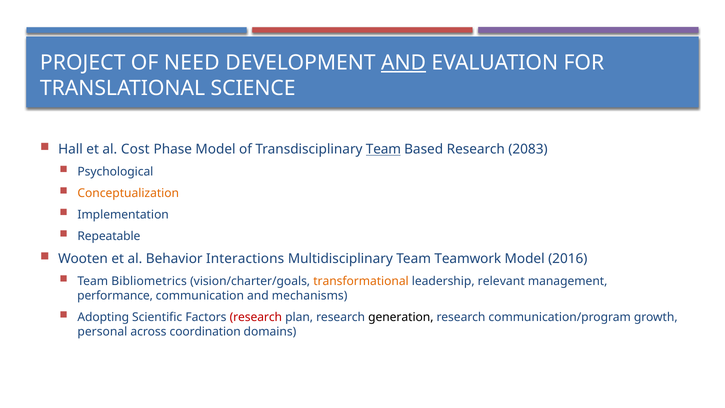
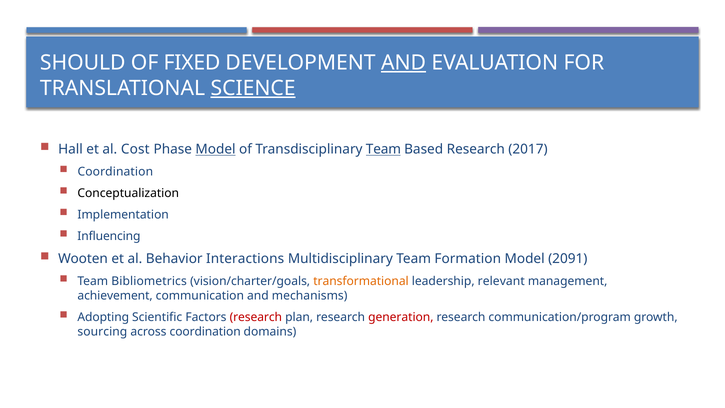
PROJECT: PROJECT -> SHOULD
NEED: NEED -> FIXED
SCIENCE underline: none -> present
Model at (216, 149) underline: none -> present
2083: 2083 -> 2017
Psychological at (115, 172): Psychological -> Coordination
Conceptualization colour: orange -> black
Repeatable: Repeatable -> Influencing
Teamwork: Teamwork -> Formation
2016: 2016 -> 2091
performance: performance -> achievement
generation colour: black -> red
personal: personal -> sourcing
